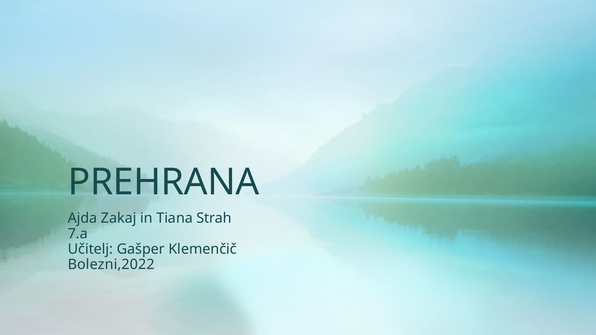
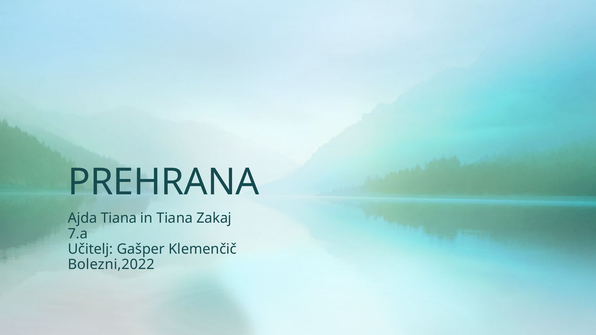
Ajda Zakaj: Zakaj -> Tiana
Strah: Strah -> Zakaj
